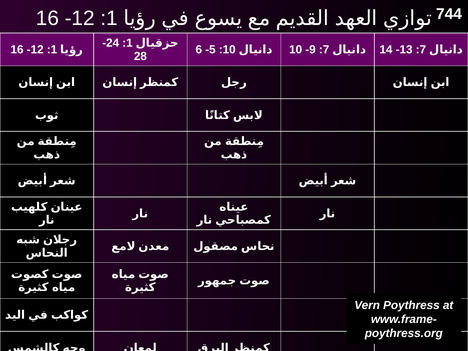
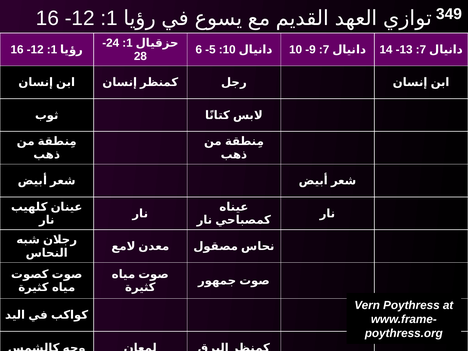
744: 744 -> 349
